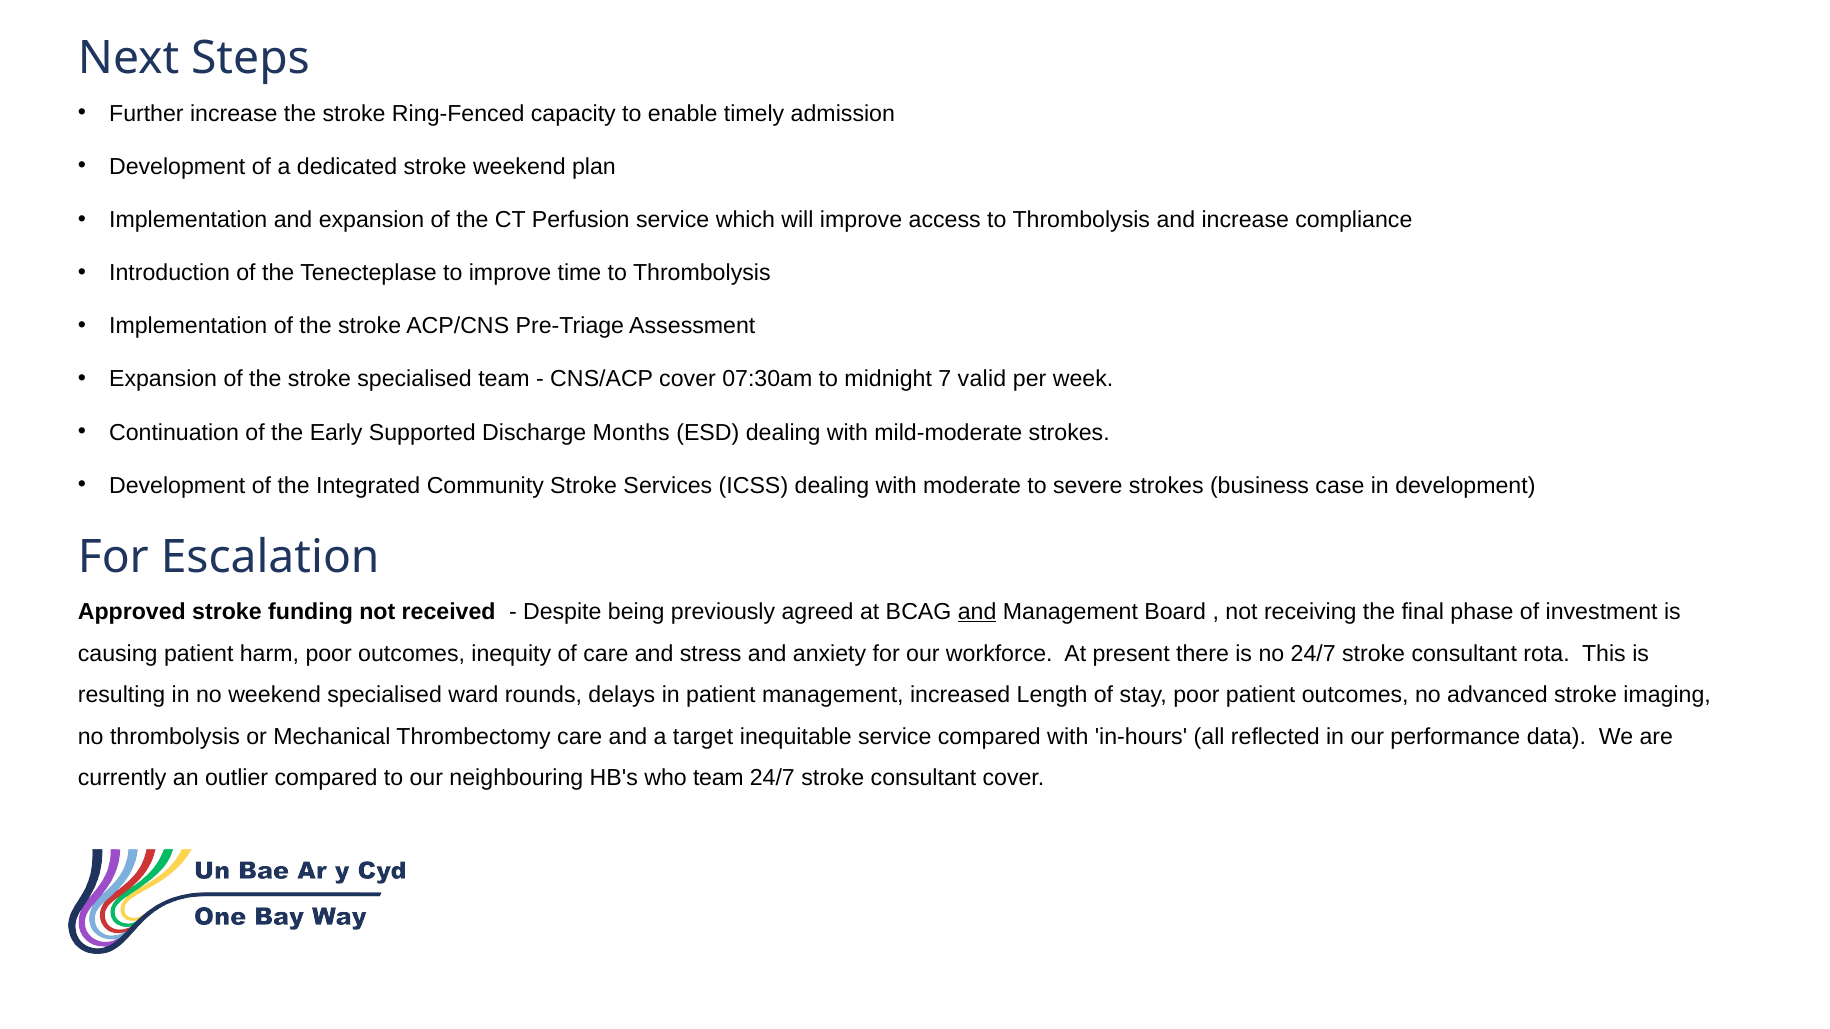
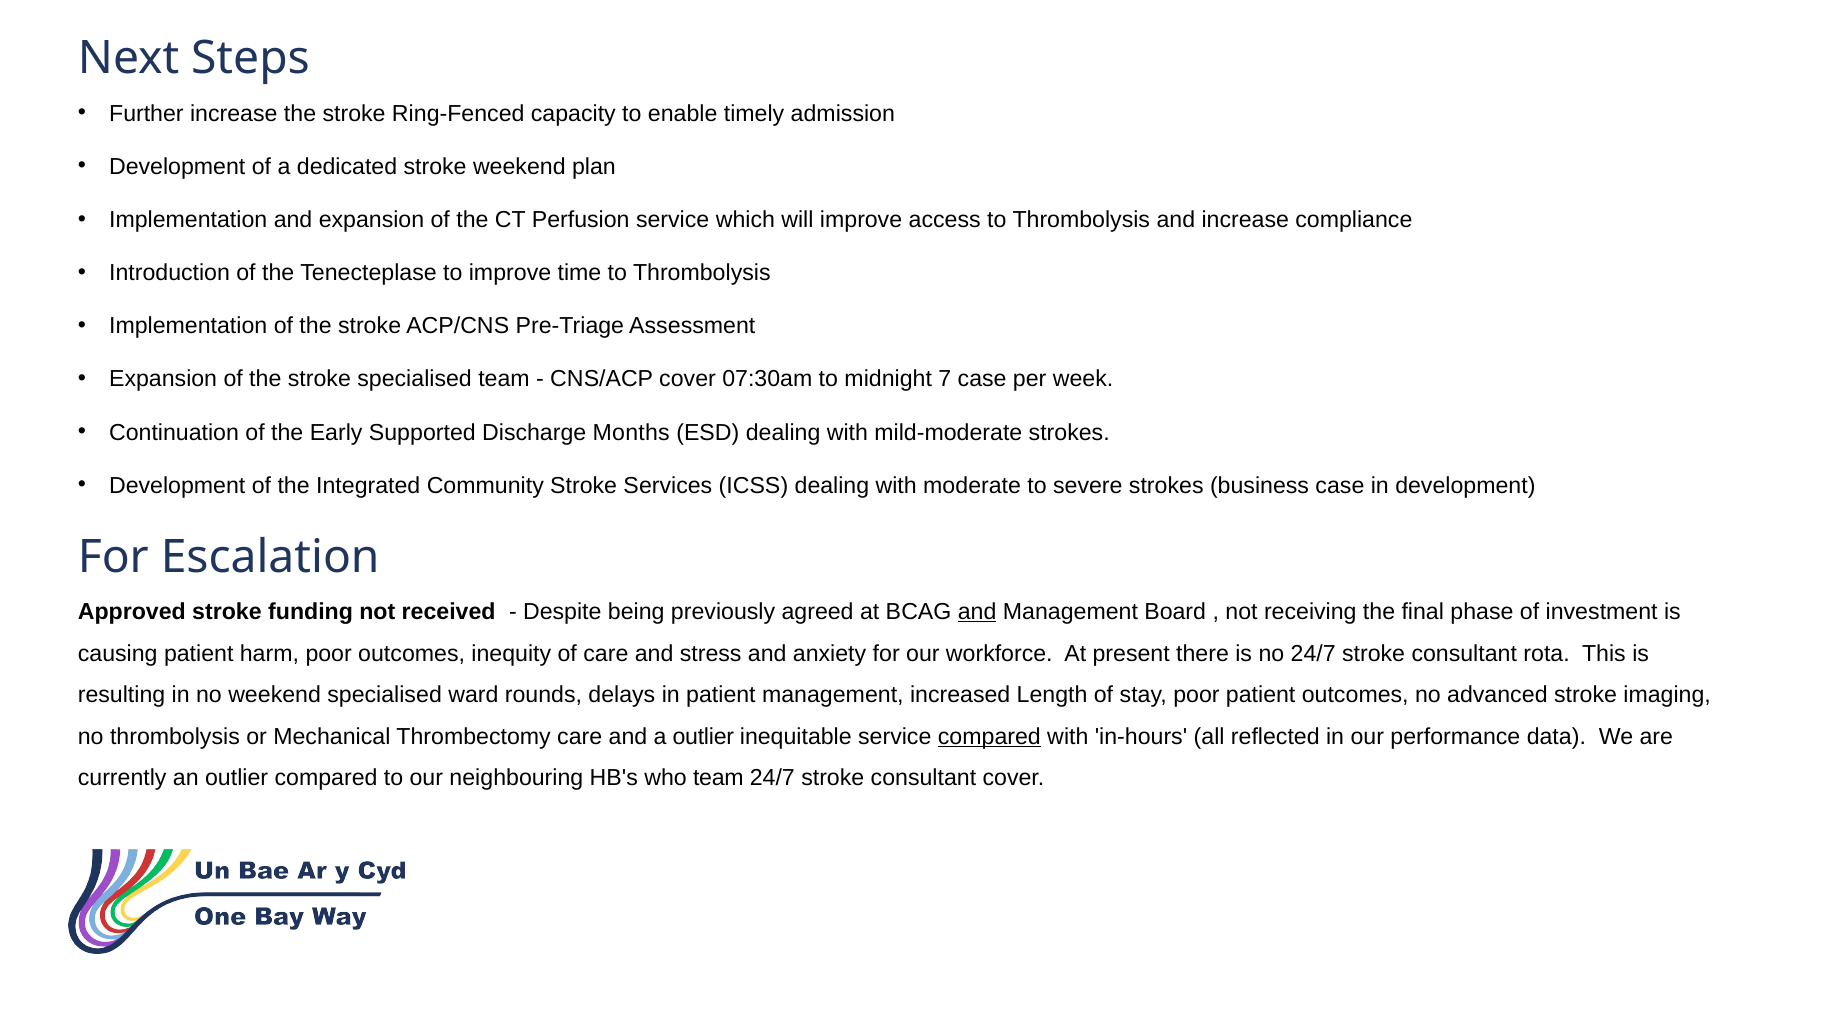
7 valid: valid -> case
a target: target -> outlier
compared at (989, 737) underline: none -> present
